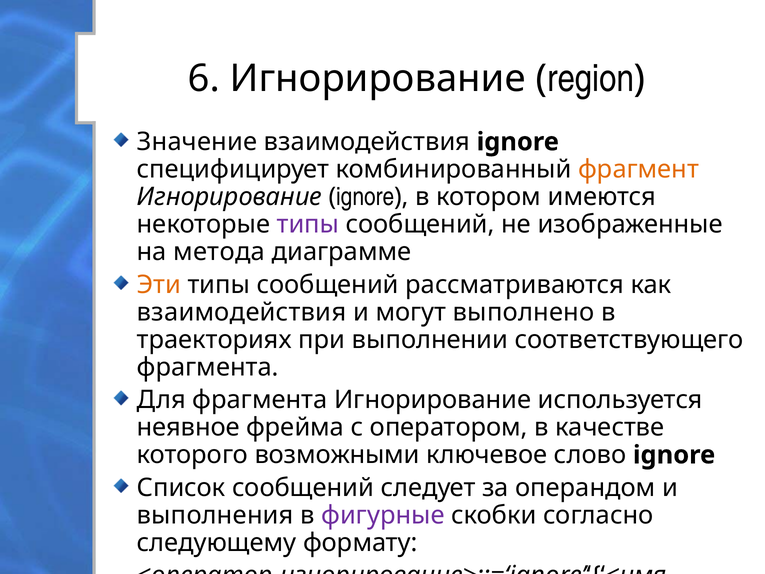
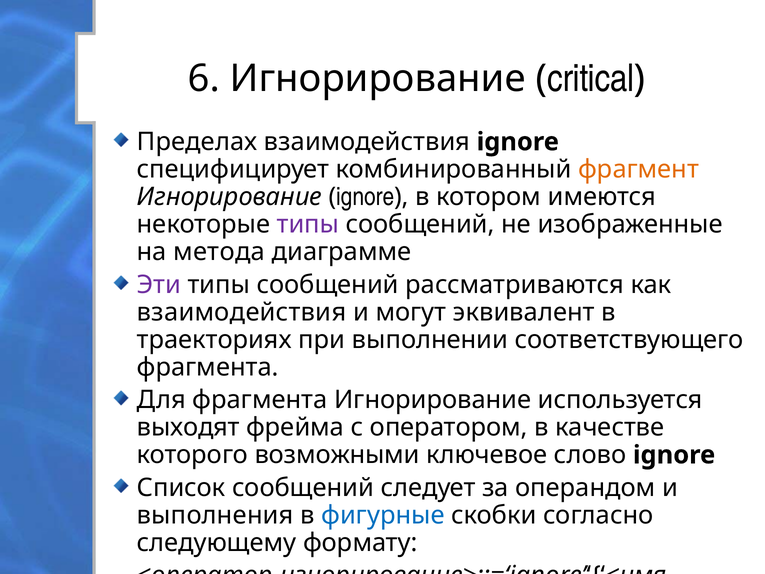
region: region -> critical
Значение: Значение -> Пределах
Эти colour: orange -> purple
выполнено: выполнено -> эквивалент
неявное: неявное -> выходят
фигурные colour: purple -> blue
